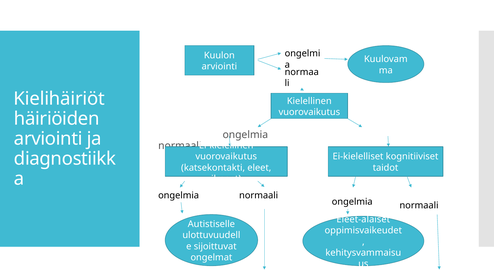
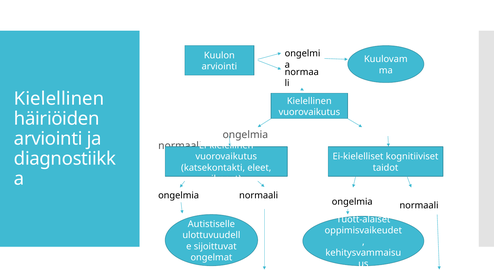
Kielihäiriöt at (59, 99): Kielihäiriöt -> Kielellinen
Eleet-alaiset: Eleet-alaiset -> Tuott-alaiset
